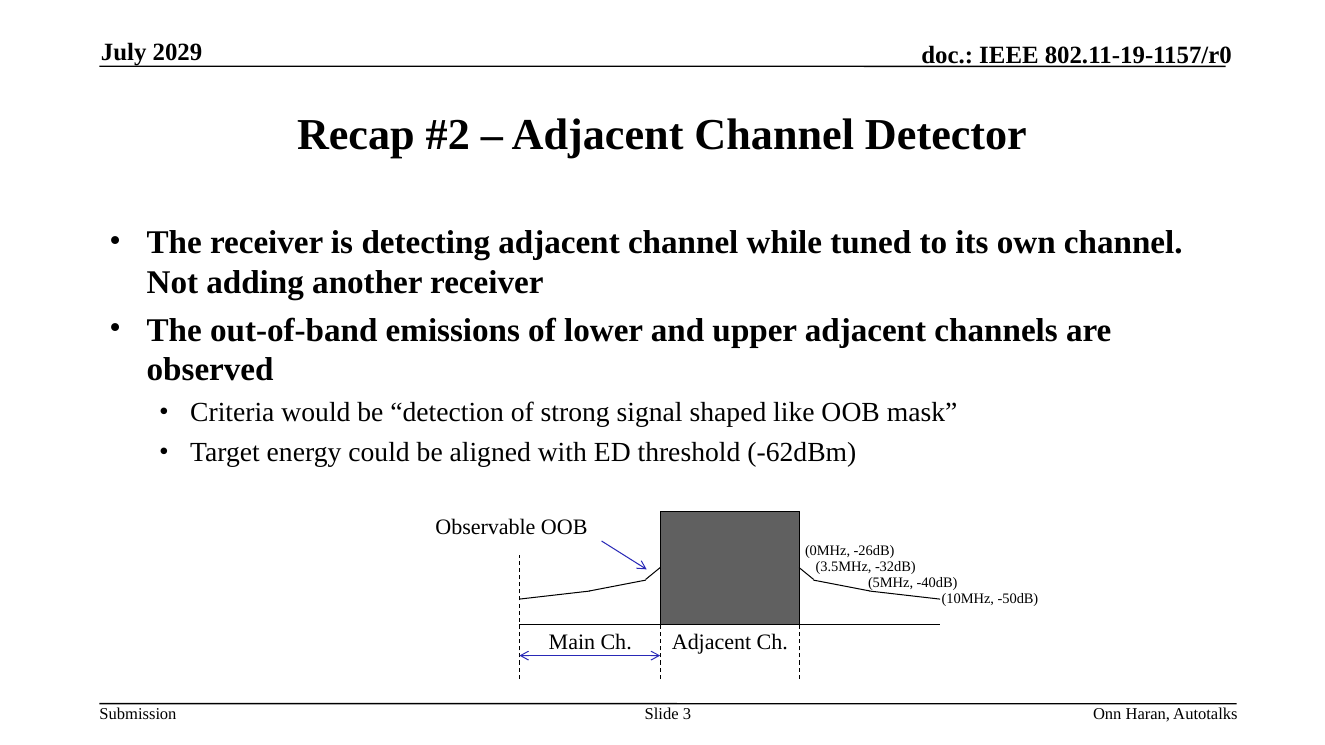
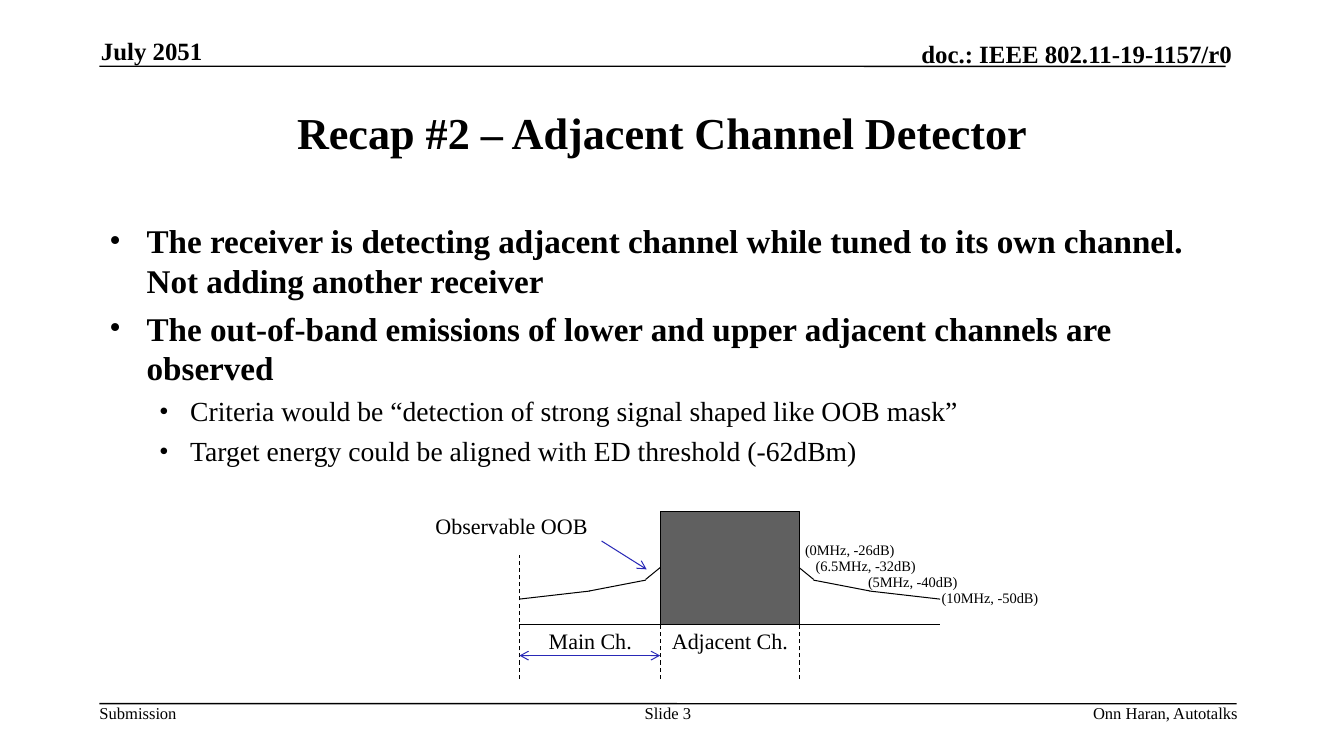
2029: 2029 -> 2051
3.5MHz: 3.5MHz -> 6.5MHz
